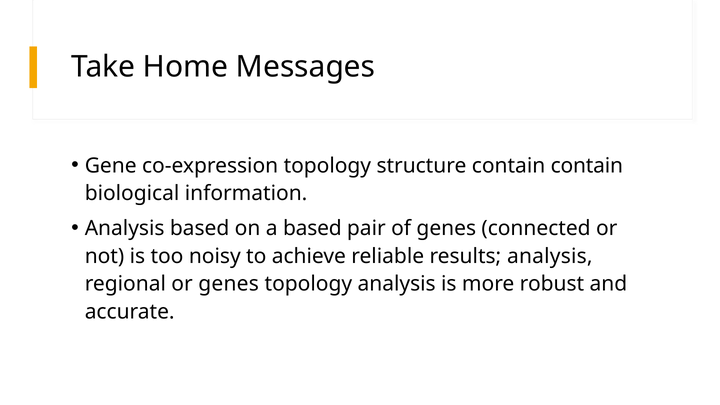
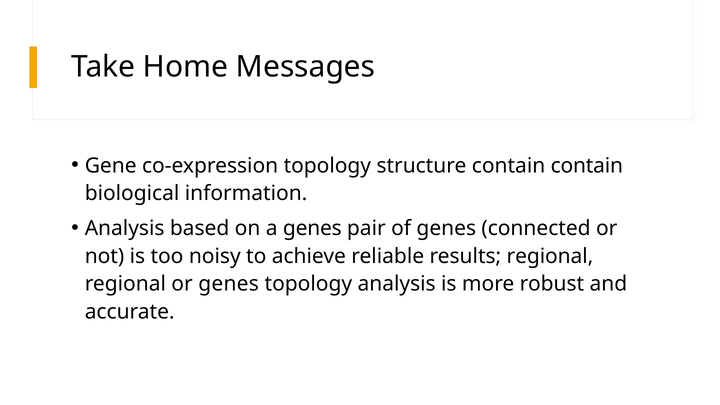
a based: based -> genes
results analysis: analysis -> regional
